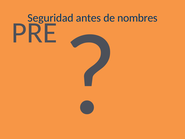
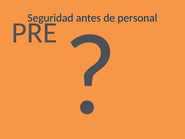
nombres: nombres -> personal
